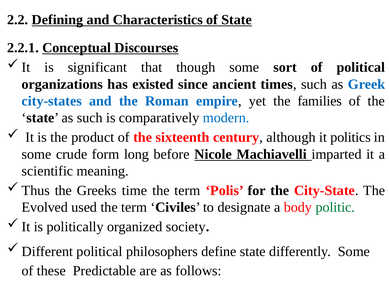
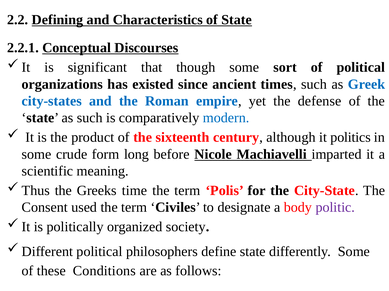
families: families -> defense
Evolved: Evolved -> Consent
politic colour: green -> purple
Predictable: Predictable -> Conditions
